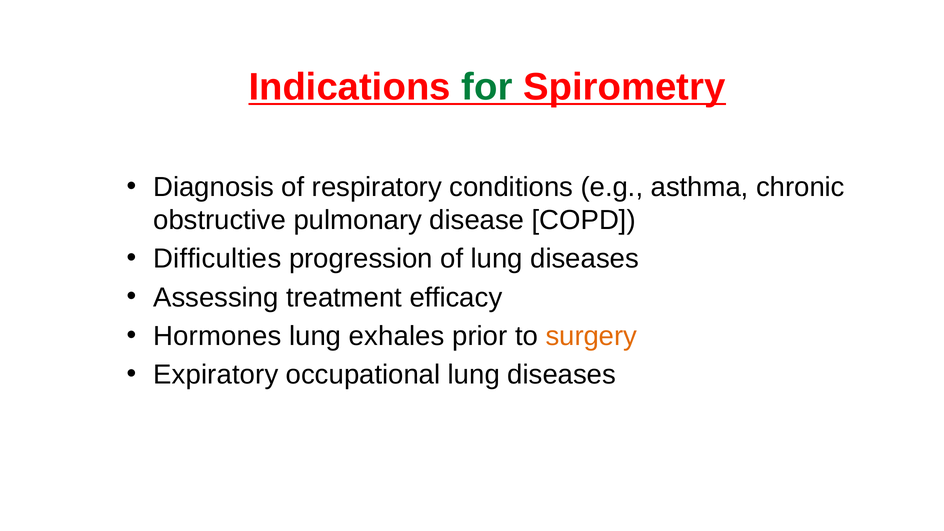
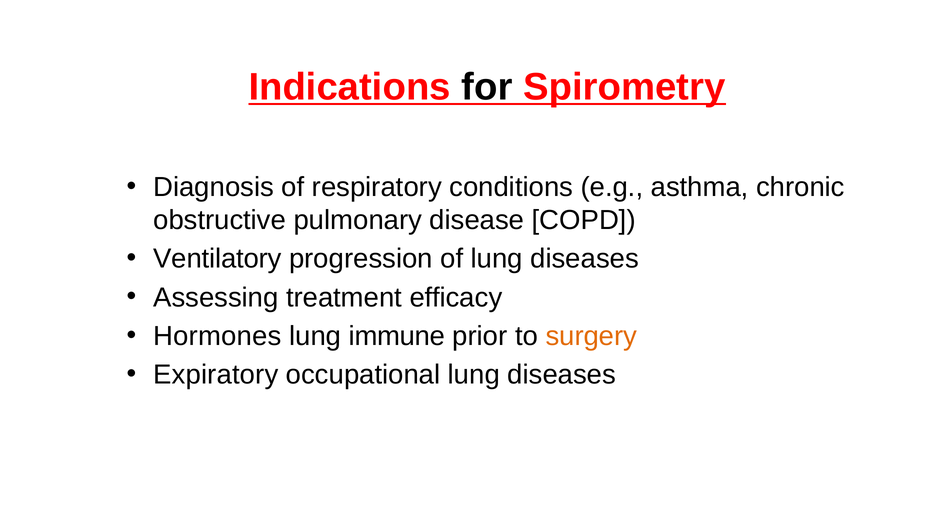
for colour: green -> black
Difficulties: Difficulties -> Ventilatory
exhales: exhales -> immune
